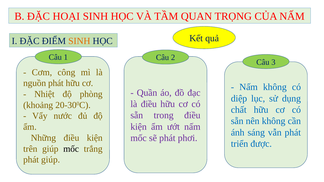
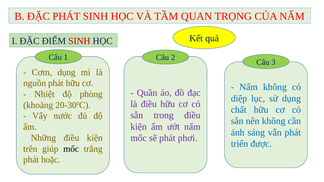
ĐẶC HOẠI: HOẠI -> PHÁT
SINH at (79, 41) colour: orange -> red
Cơm công: công -> dụng
phát giúp: giúp -> hoặc
